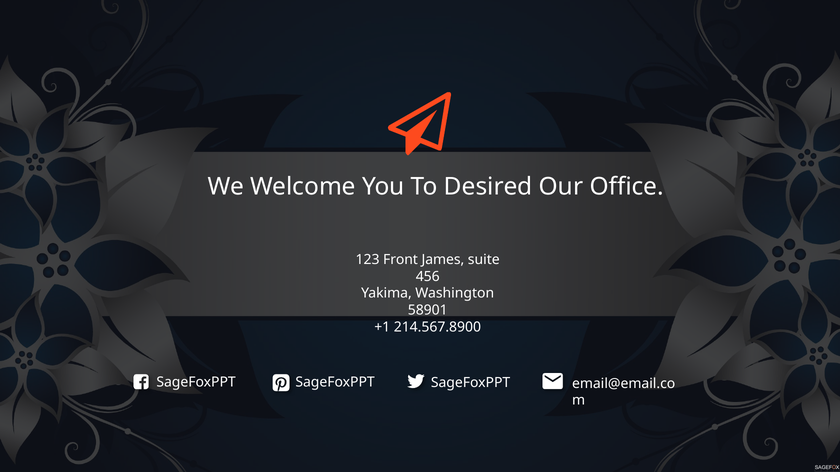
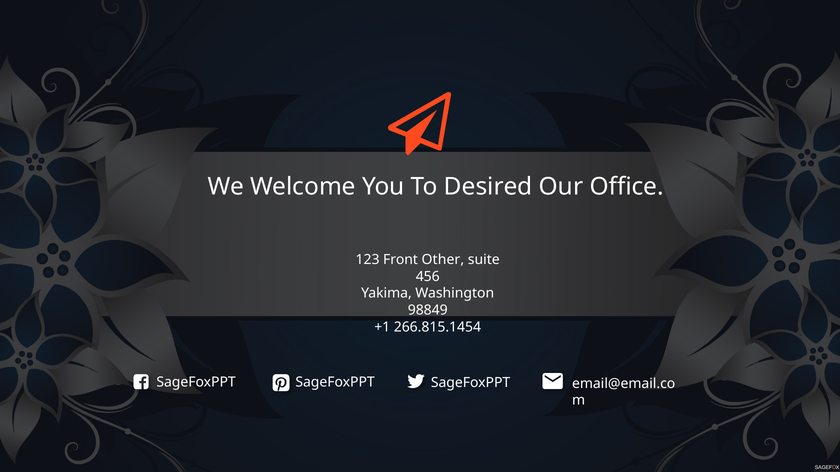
James: James -> Other
58901: 58901 -> 98849
214.567.8900: 214.567.8900 -> 266.815.1454
